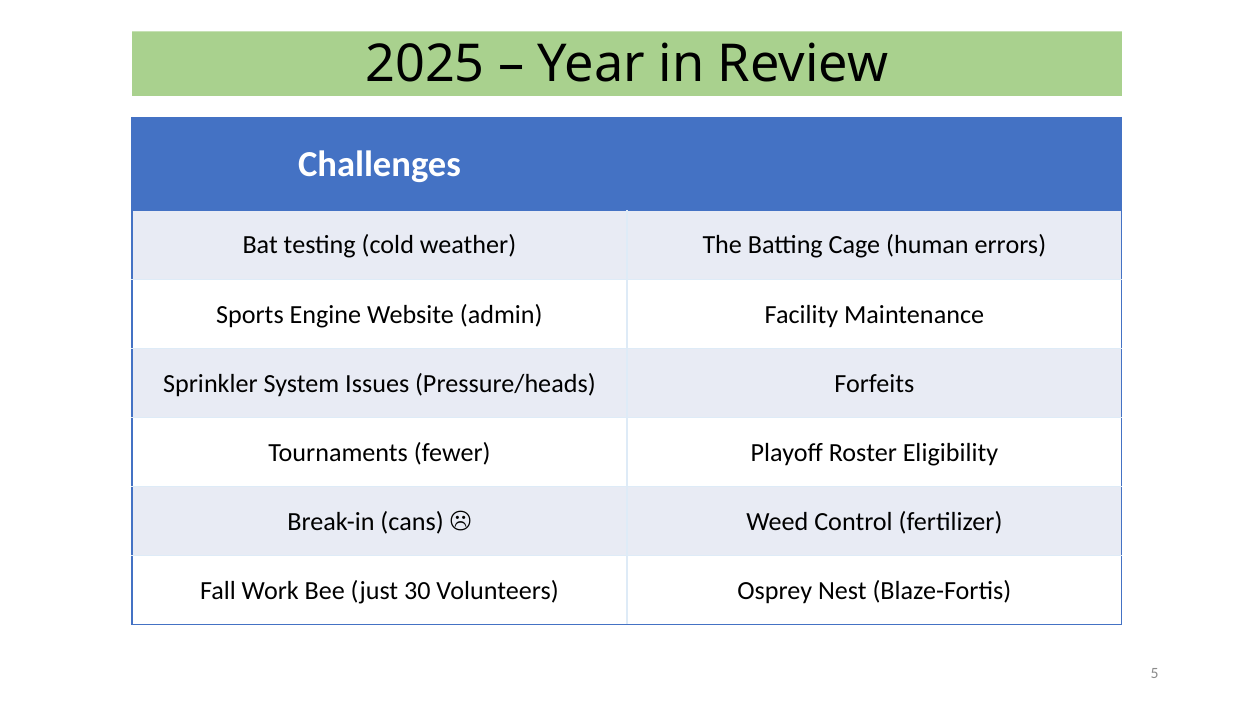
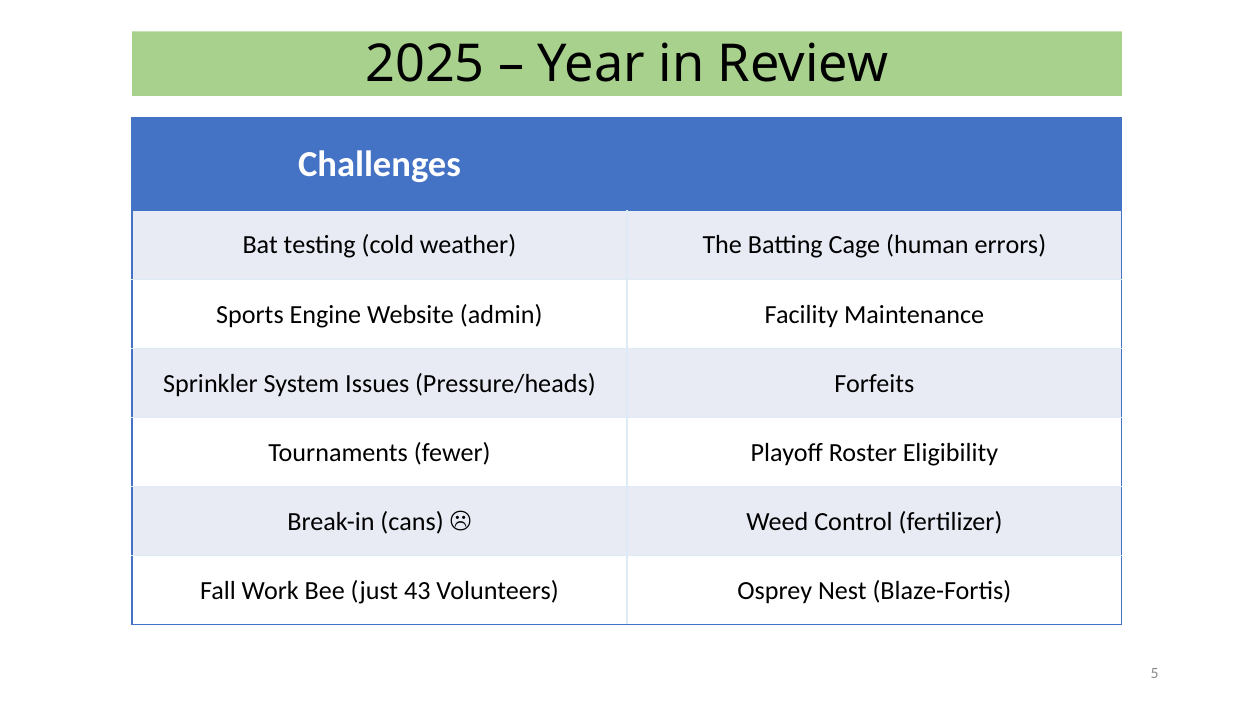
30: 30 -> 43
